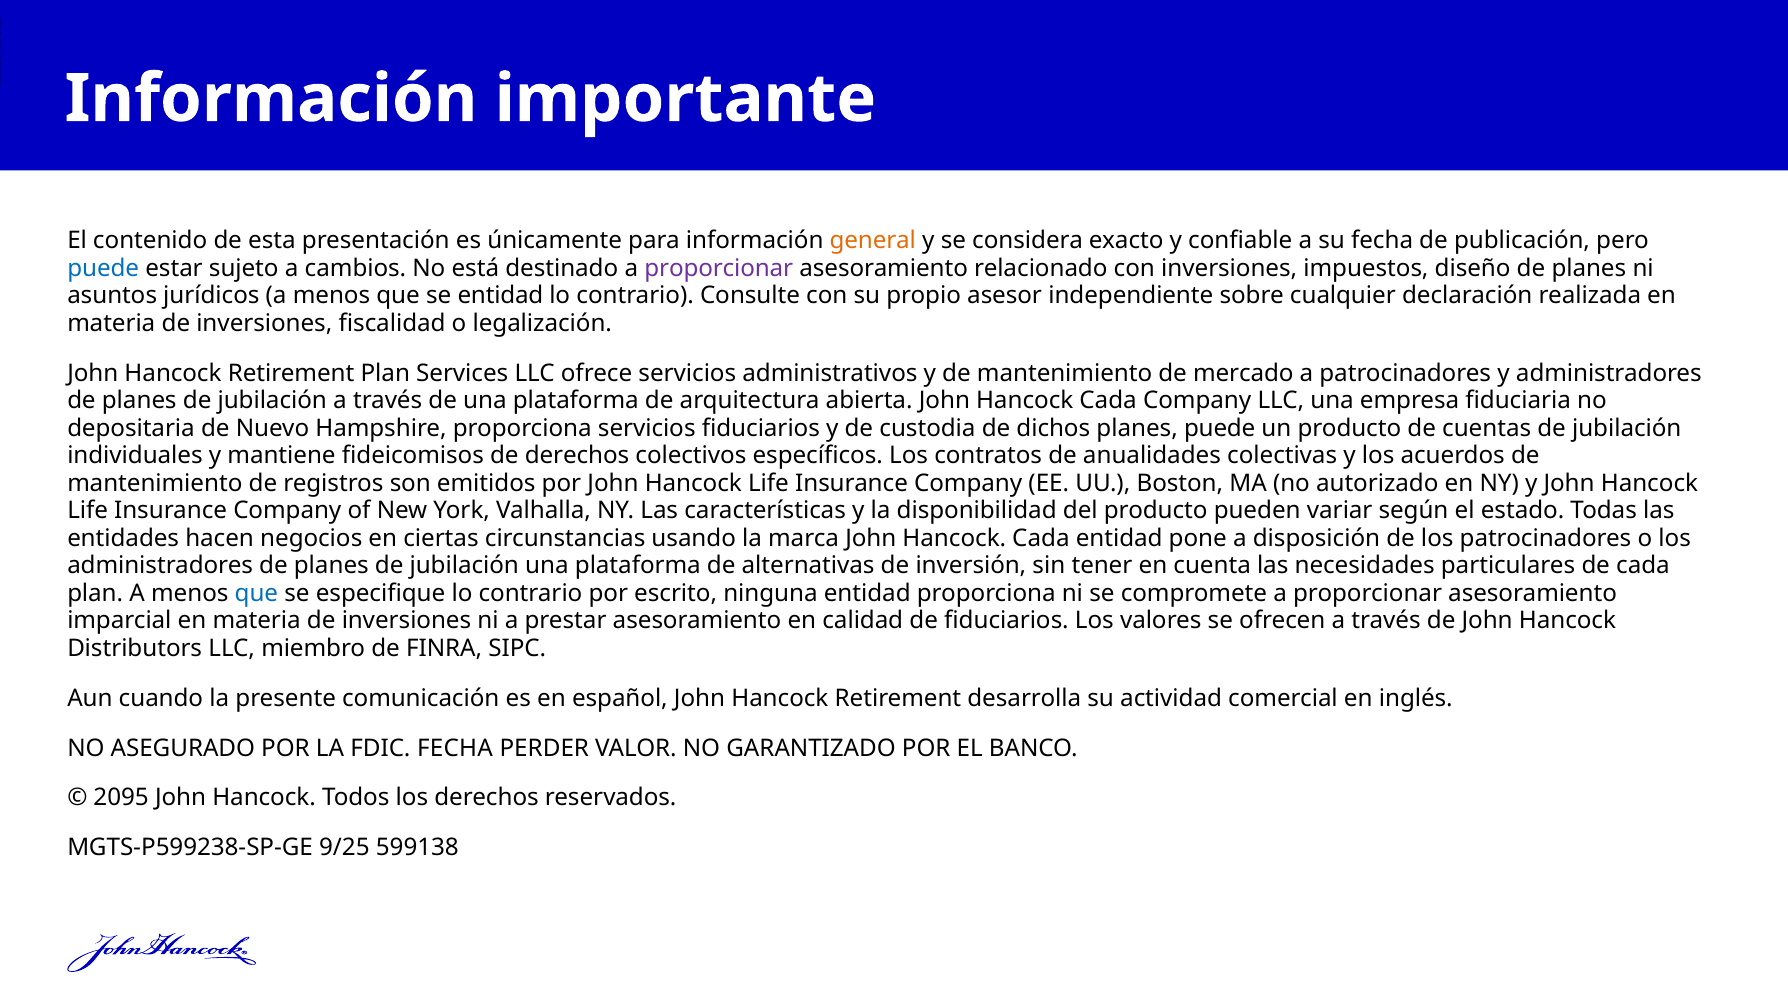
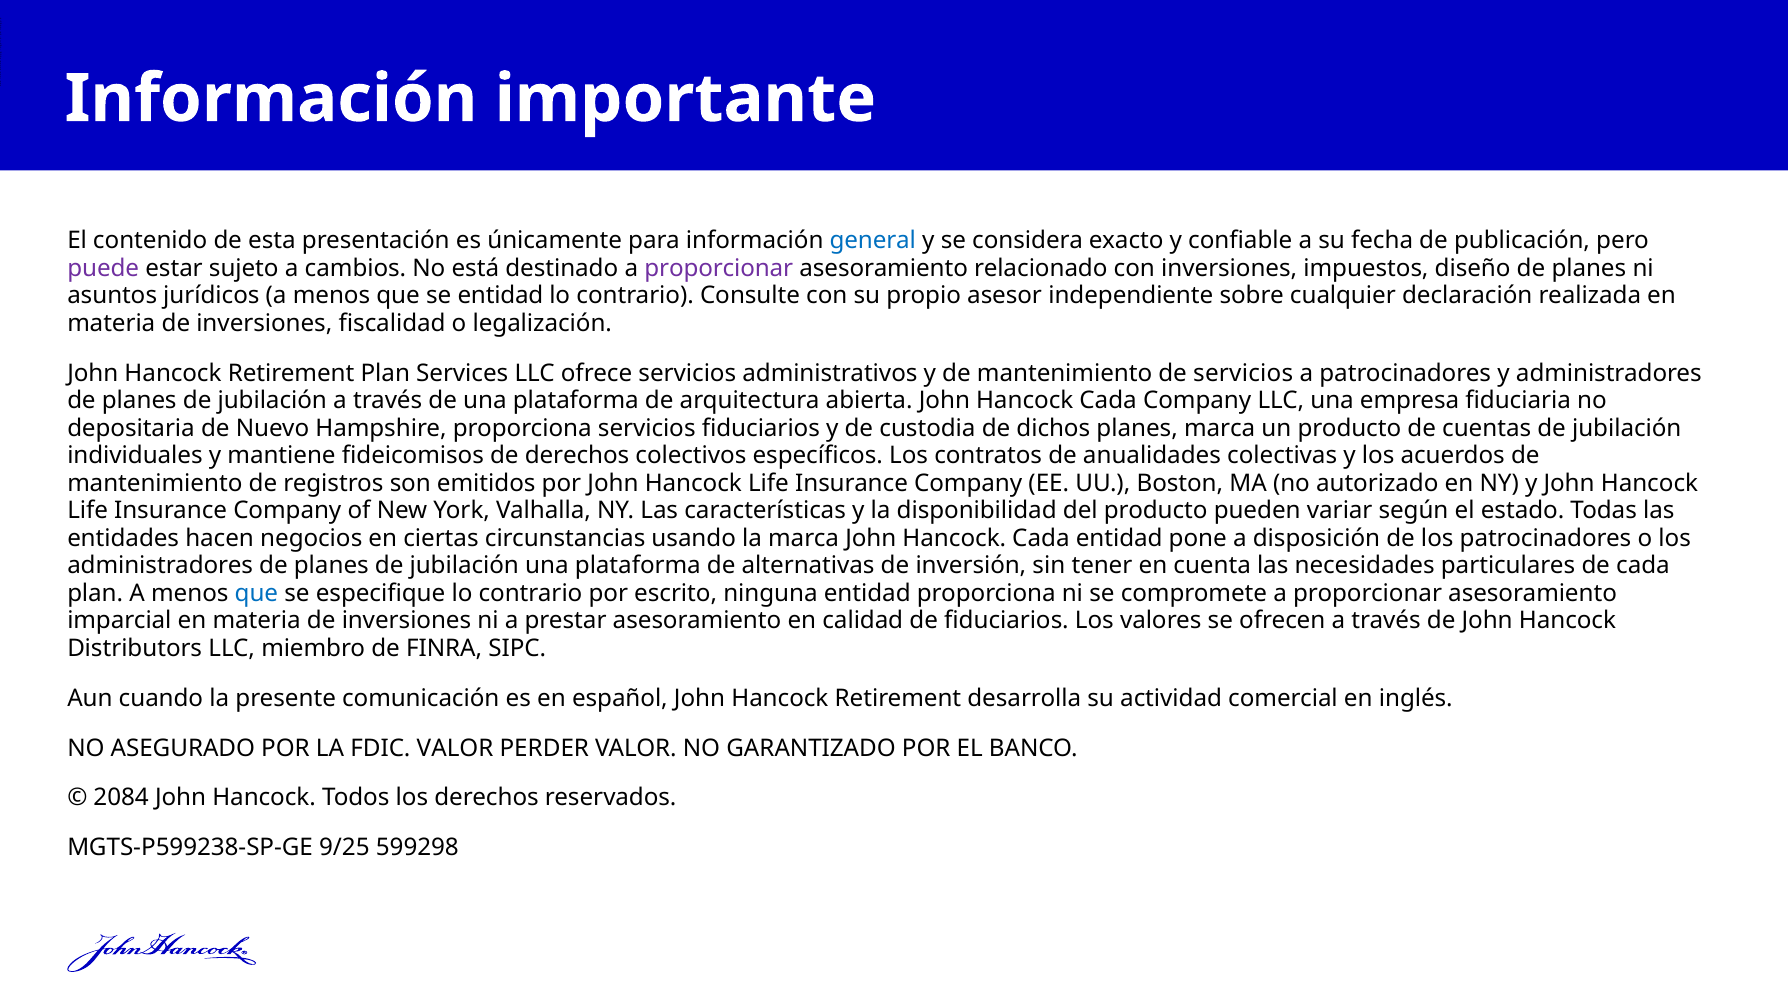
general colour: orange -> blue
puede at (103, 268) colour: blue -> purple
de mercado: mercado -> servicios
planes puede: puede -> marca
FDIC FECHA: FECHA -> VALOR
2095: 2095 -> 2084
599138: 599138 -> 599298
